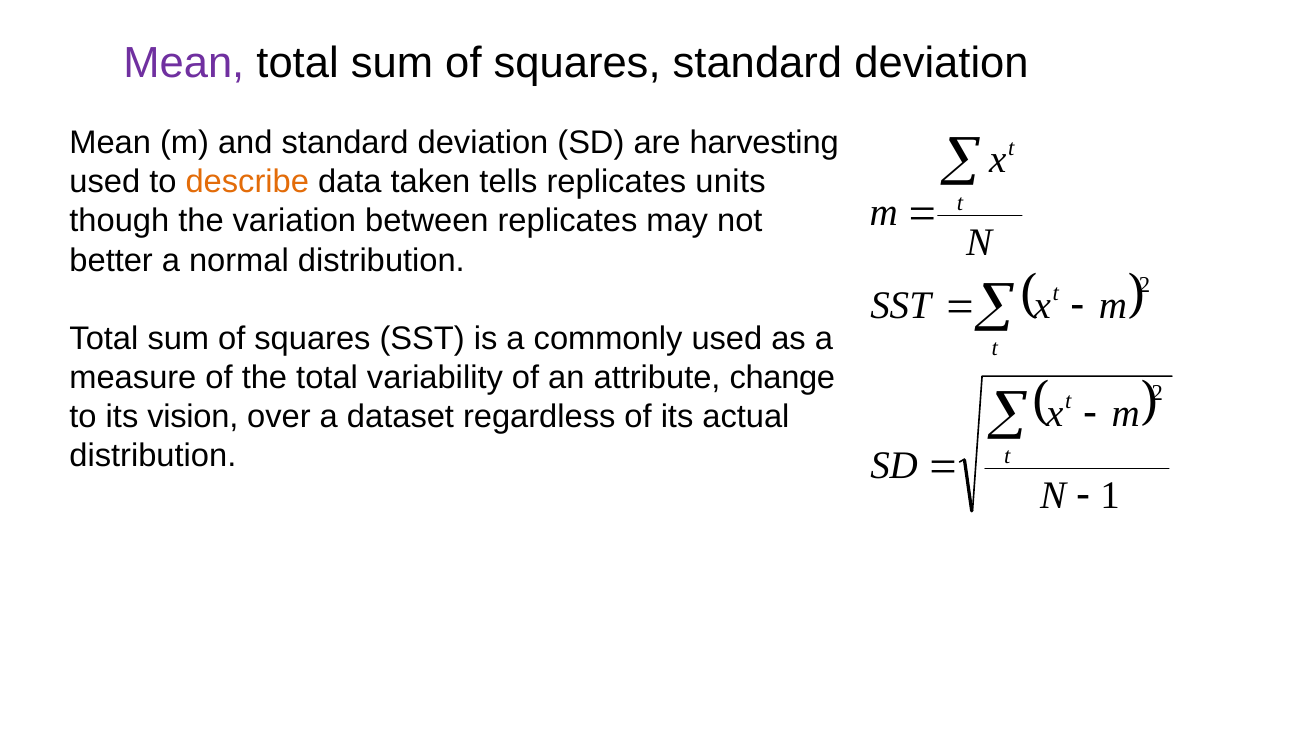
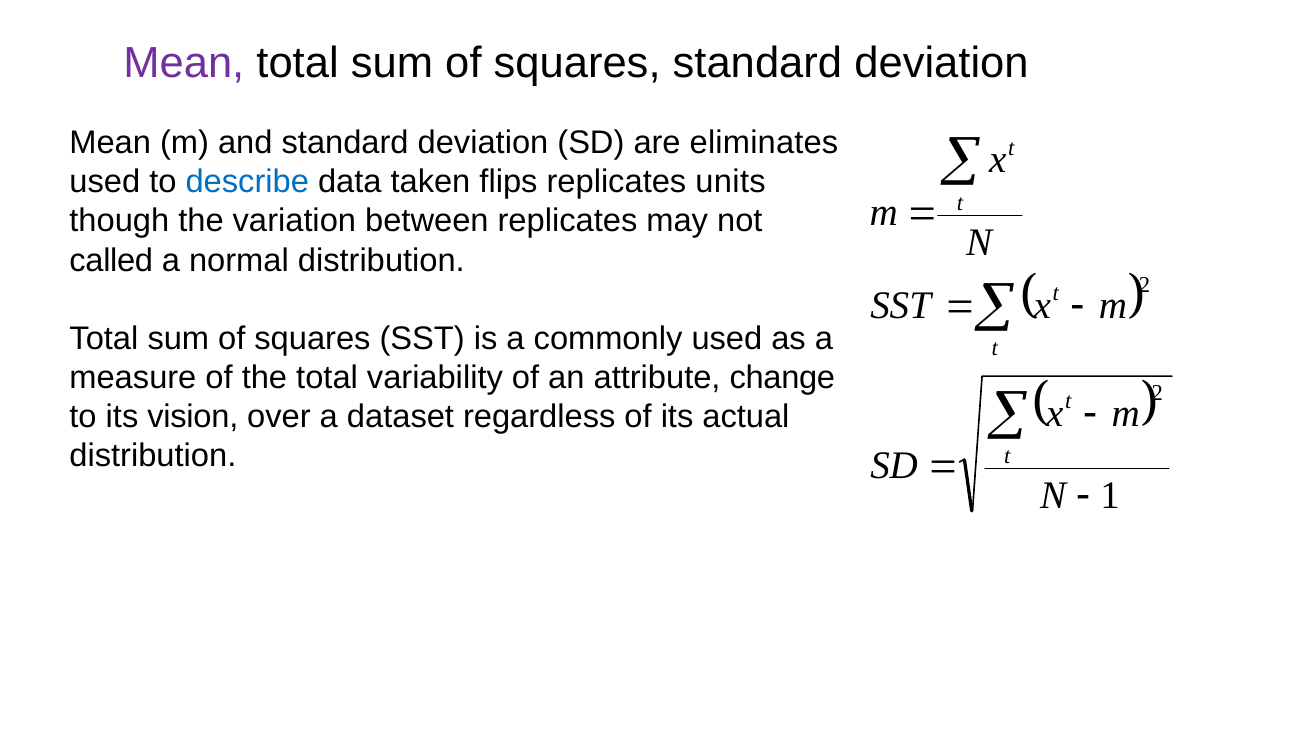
harvesting: harvesting -> eliminates
describe colour: orange -> blue
tells: tells -> flips
better: better -> called
